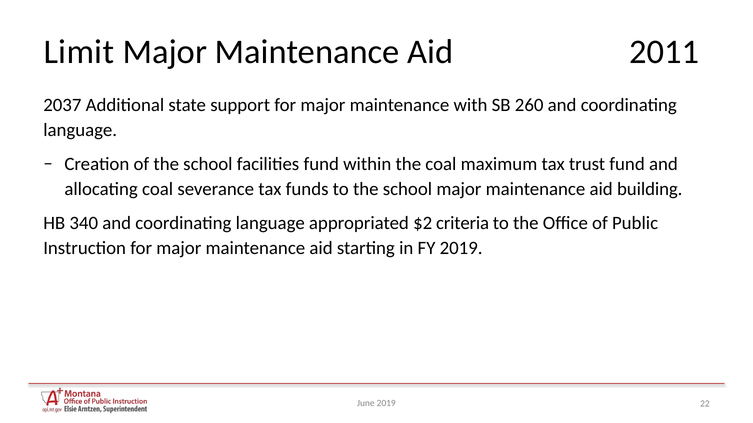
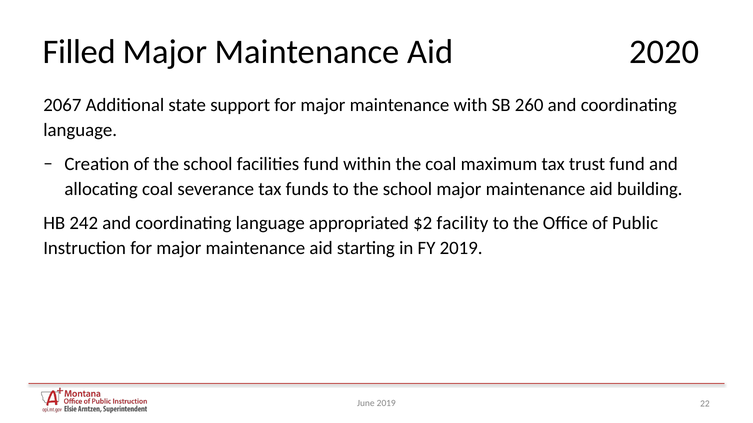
Limit: Limit -> Filled
2011: 2011 -> 2020
2037: 2037 -> 2067
340: 340 -> 242
criteria: criteria -> facility
